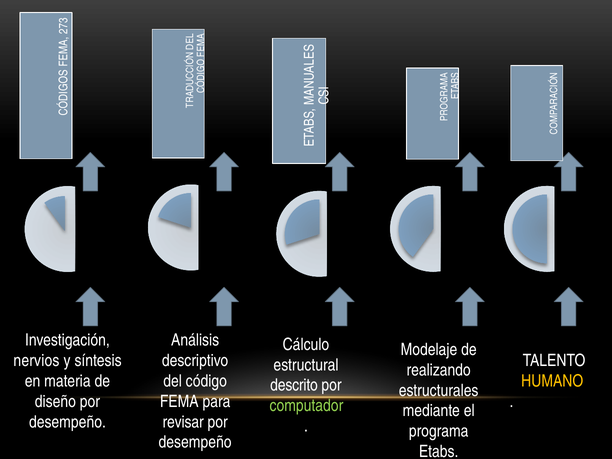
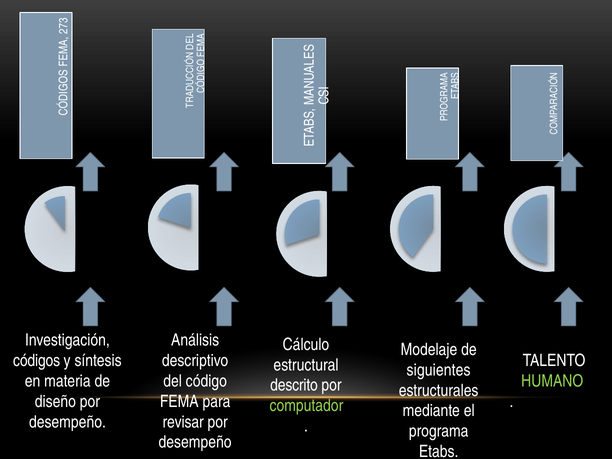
nervios: nervios -> códigos
realizando: realizando -> siguientes
HUMANO colour: yellow -> light green
